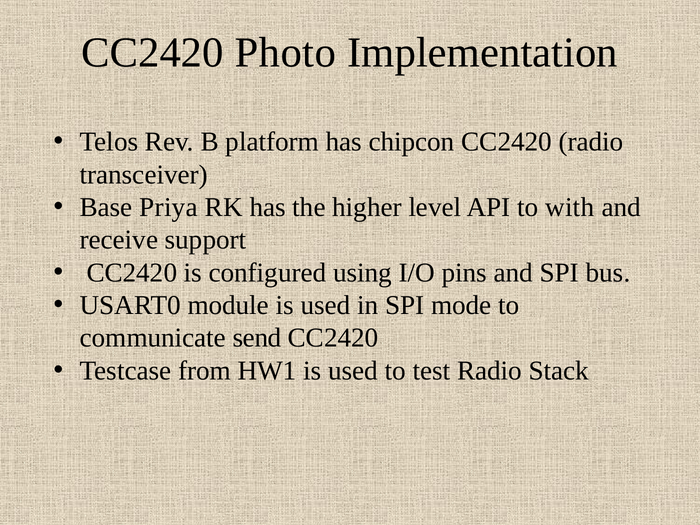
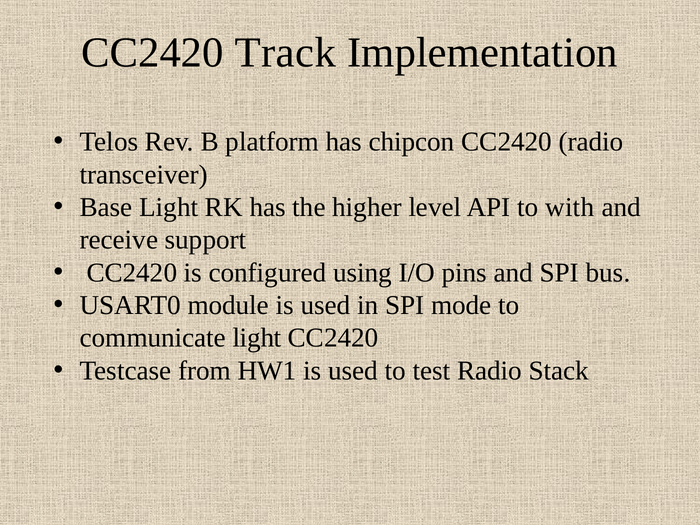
Photo: Photo -> Track
Base Priya: Priya -> Light
communicate send: send -> light
